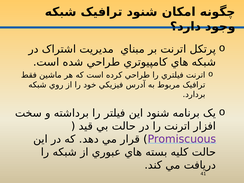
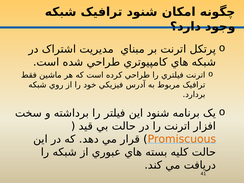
Promiscuous colour: purple -> orange
